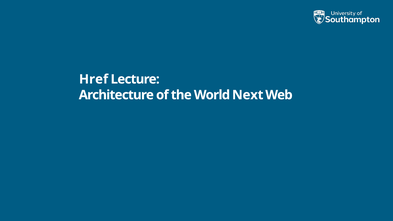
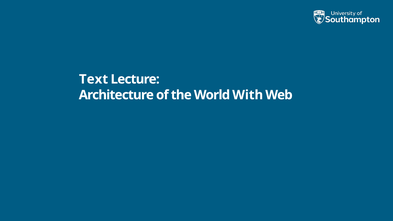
Href: Href -> Text
Next: Next -> With
